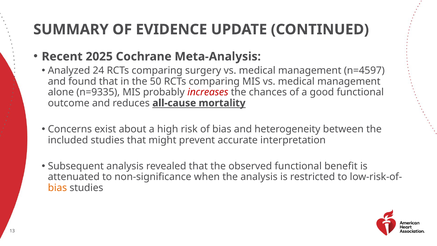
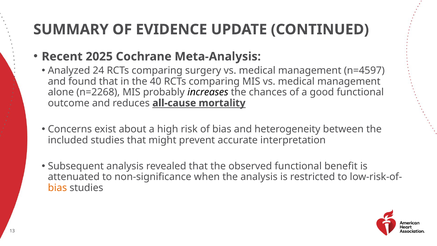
50: 50 -> 40
n=9335: n=9335 -> n=2268
increases colour: red -> black
